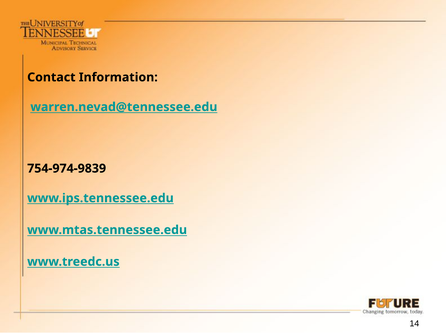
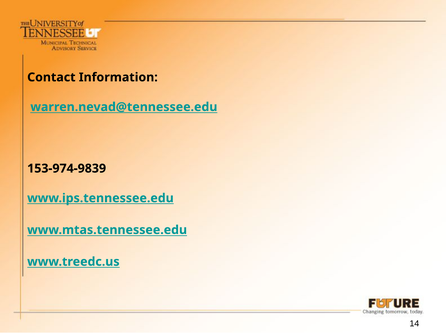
754-974-9839: 754-974-9839 -> 153-974-9839
